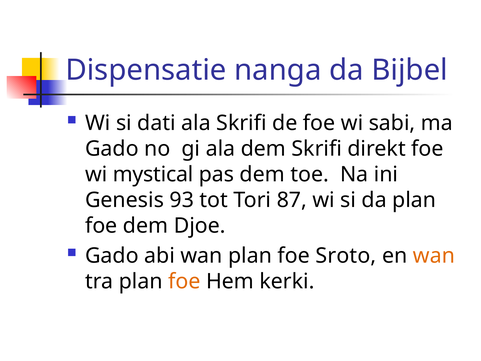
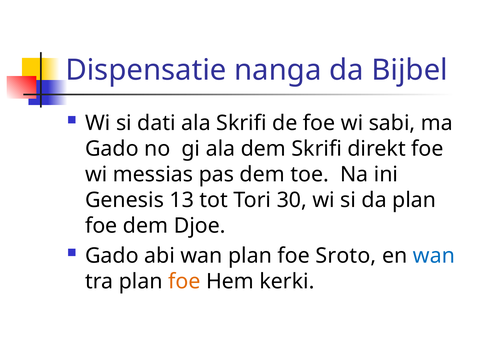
mystical: mystical -> messias
93: 93 -> 13
87: 87 -> 30
wan at (434, 255) colour: orange -> blue
